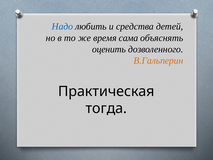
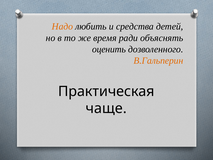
Надо colour: blue -> orange
сама: сама -> ради
тогда: тогда -> чаще
